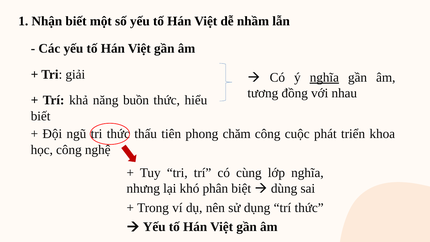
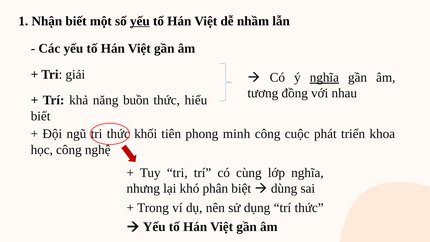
yếu at (140, 21) underline: none -> present
thấu: thấu -> khối
chăm: chăm -> minh
